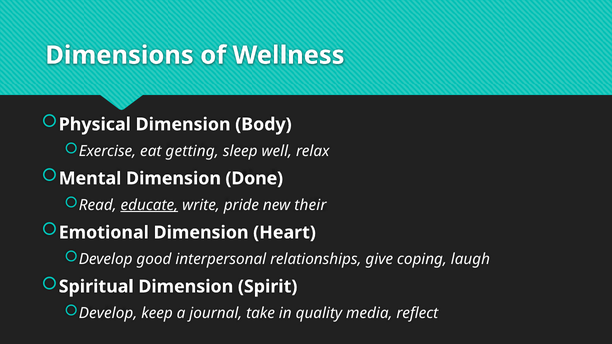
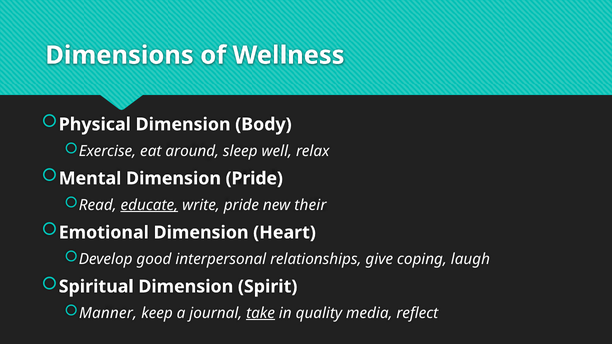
getting: getting -> around
Dimension Done: Done -> Pride
Develop at (108, 313): Develop -> Manner
take underline: none -> present
